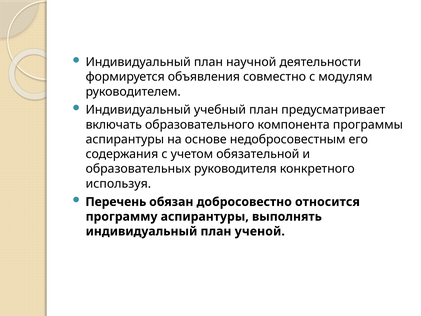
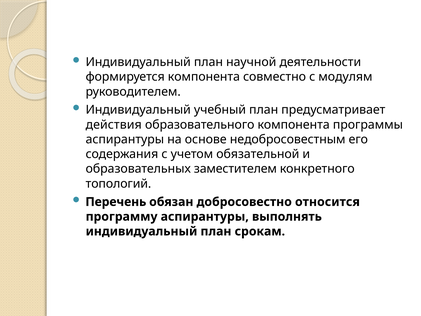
формируется объявления: объявления -> компонента
включать: включать -> действия
руководителя: руководителя -> заместителем
используя: используя -> топологий
ученой: ученой -> срокам
